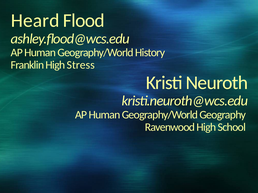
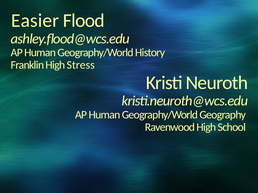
Heard: Heard -> Easier
